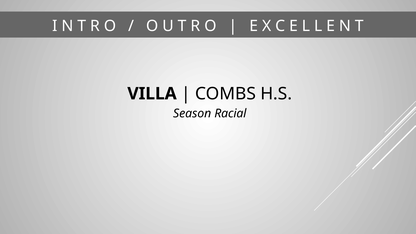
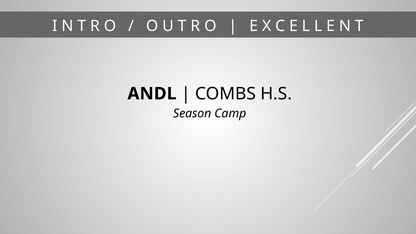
VILLA: VILLA -> ANDL
Racial: Racial -> Camp
